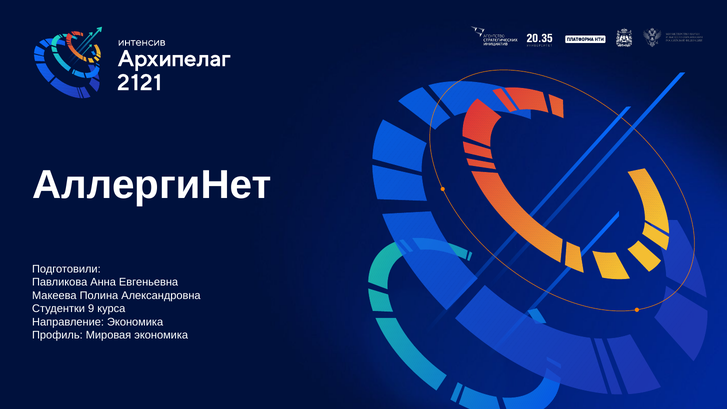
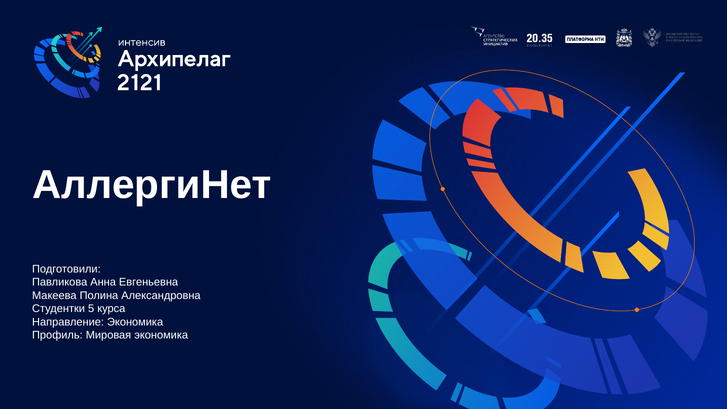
9: 9 -> 5
